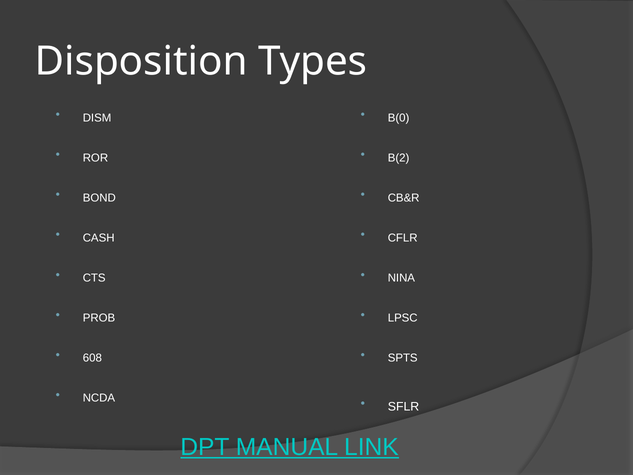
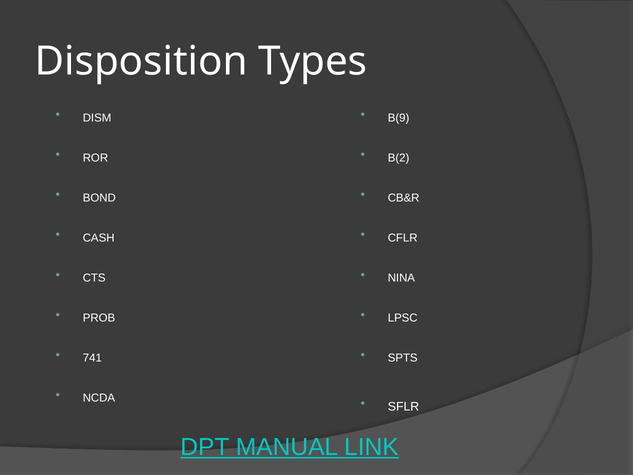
B(0: B(0 -> B(9
608: 608 -> 741
